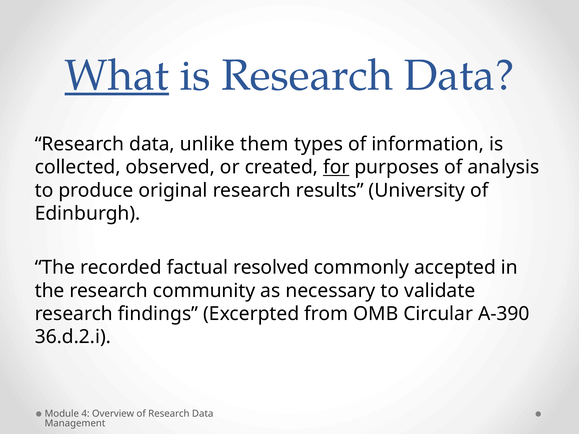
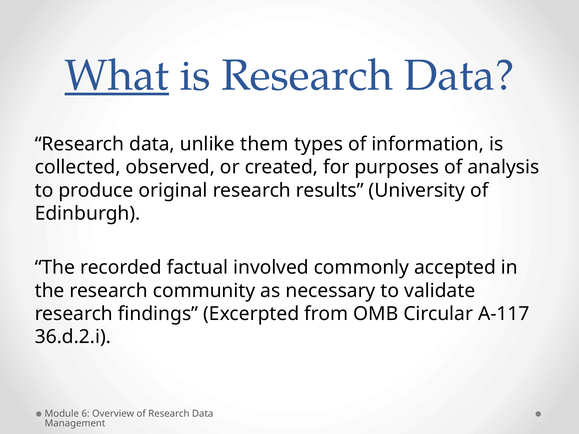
for underline: present -> none
resolved: resolved -> involved
A-390: A-390 -> A-117
4: 4 -> 6
